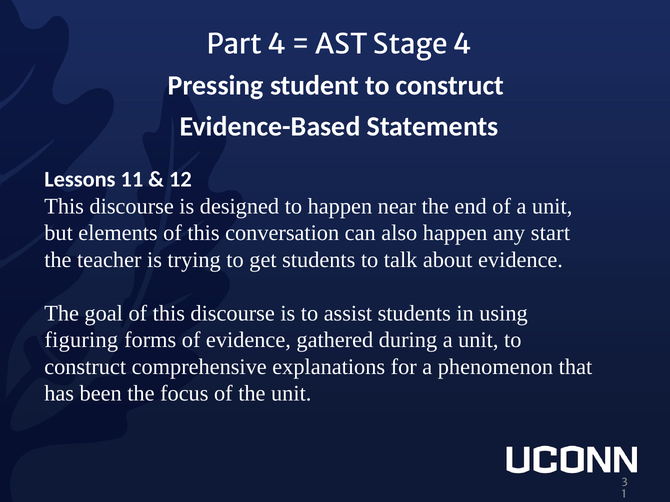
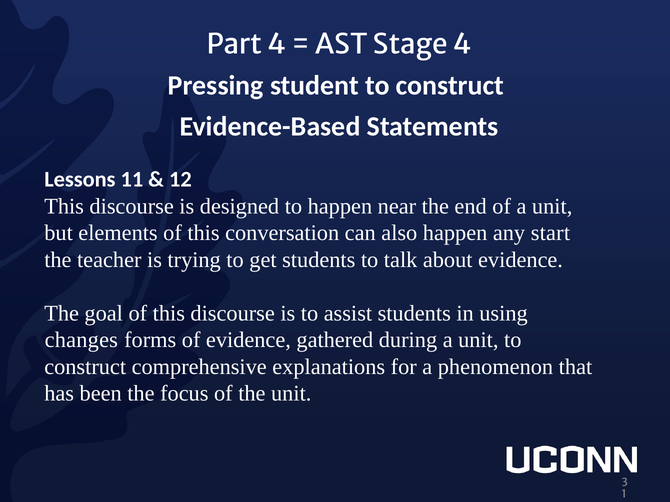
figuring: figuring -> changes
